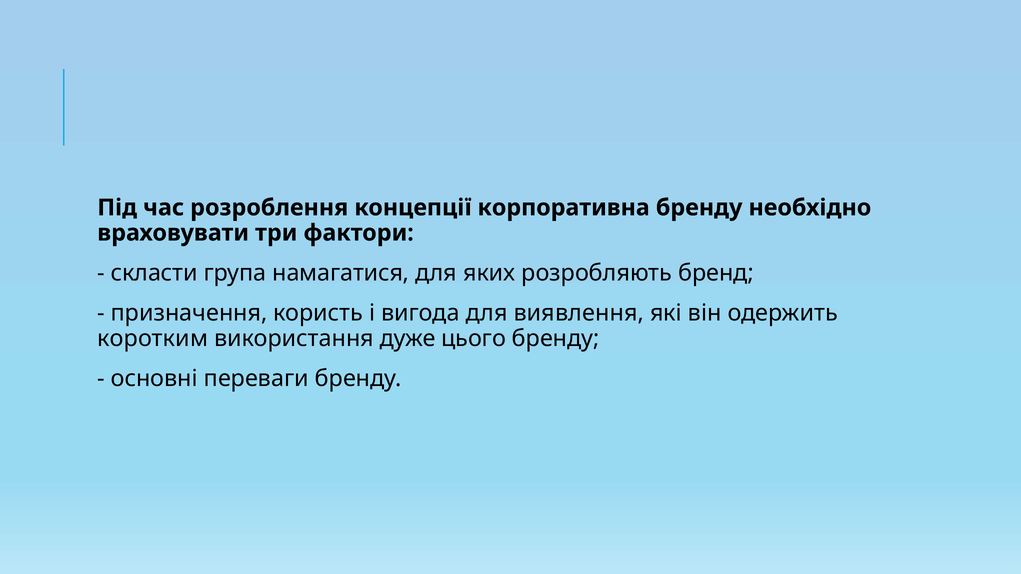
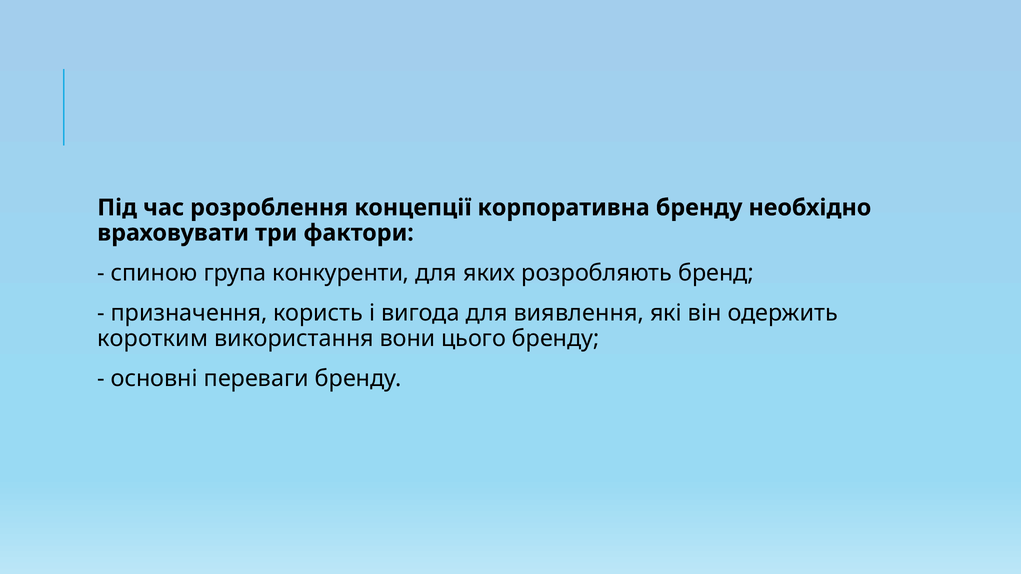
скласти: скласти -> спиною
намагатися: намагатися -> конкуренти
дуже: дуже -> вони
